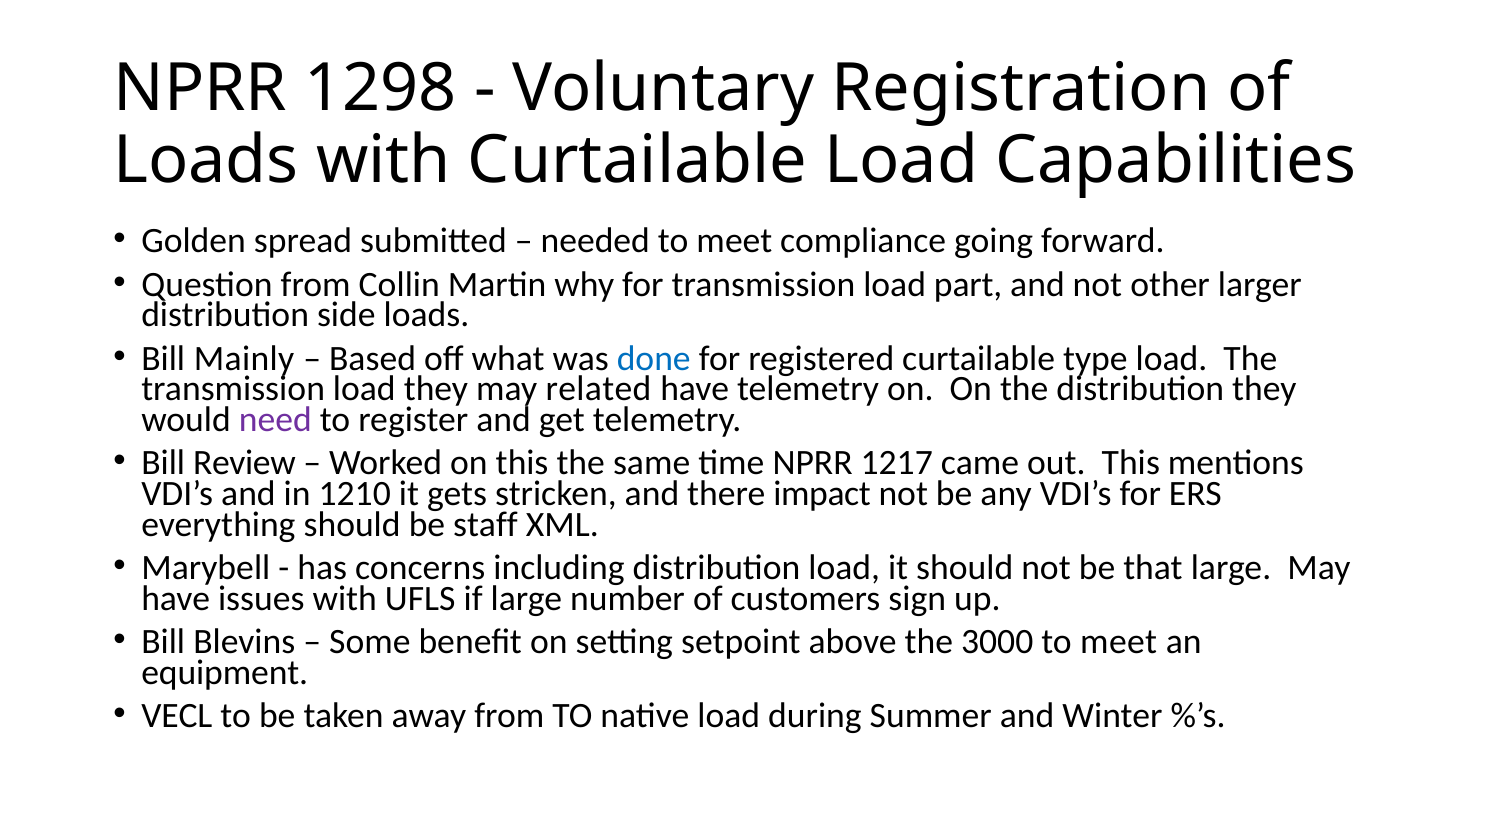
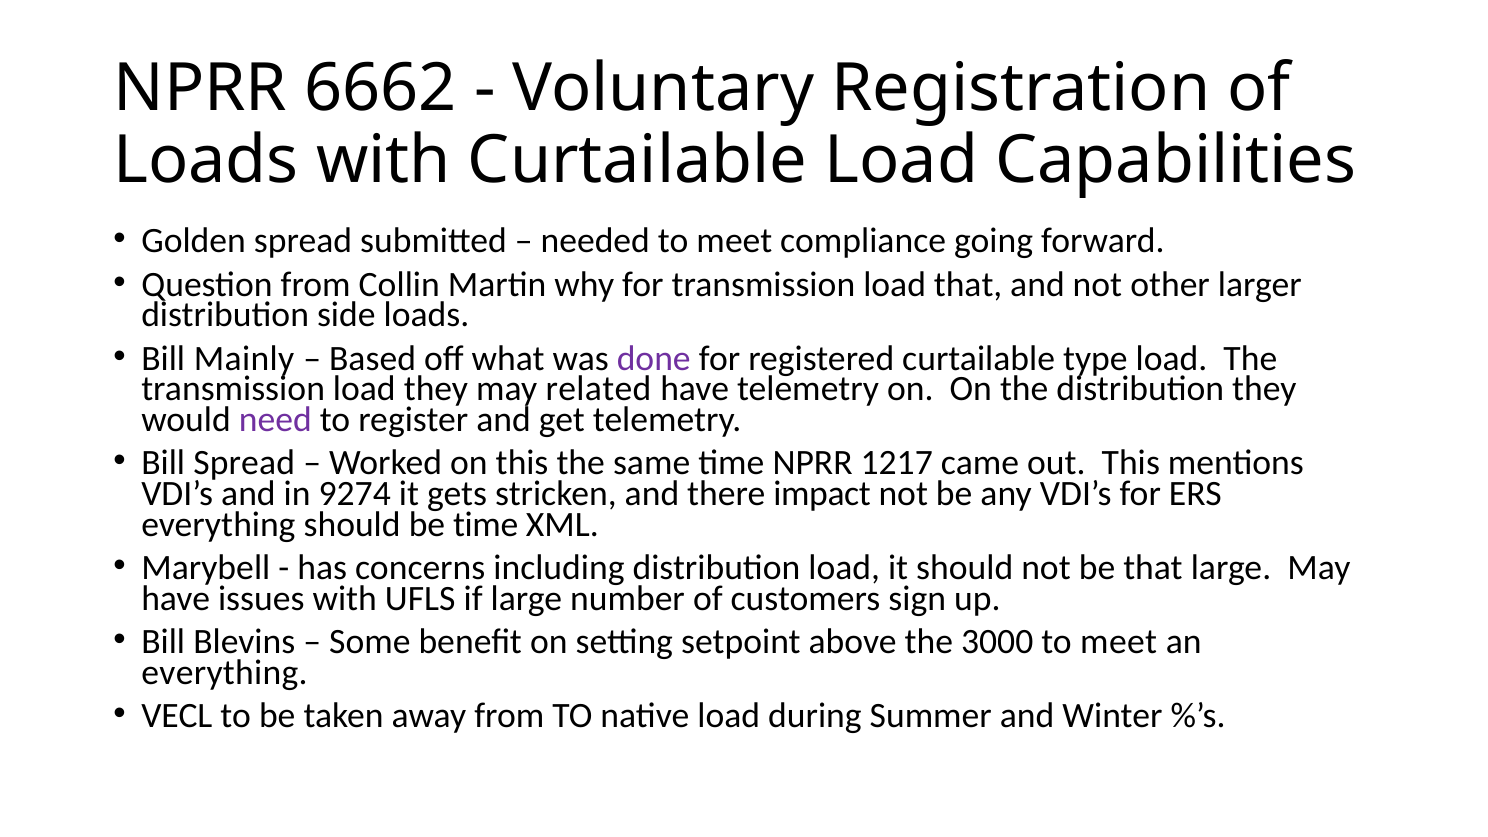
1298: 1298 -> 6662
load part: part -> that
done colour: blue -> purple
Bill Review: Review -> Spread
1210: 1210 -> 9274
be staff: staff -> time
equipment at (225, 673): equipment -> everything
